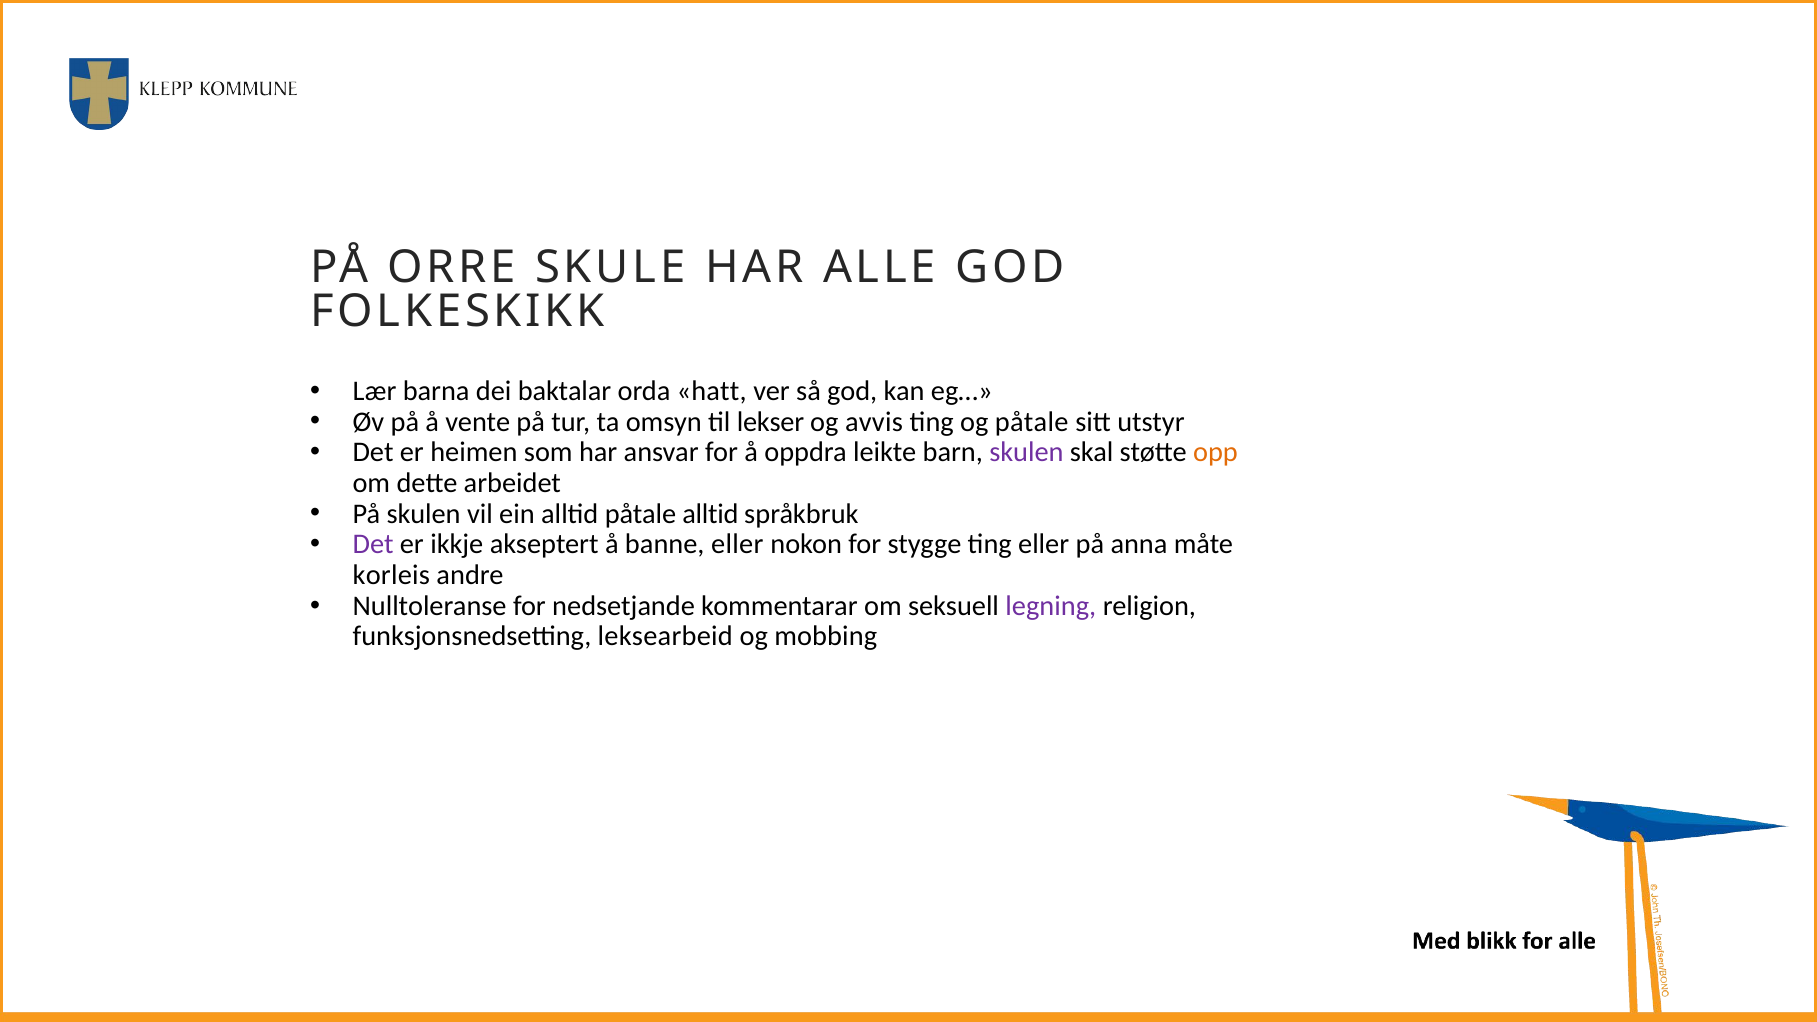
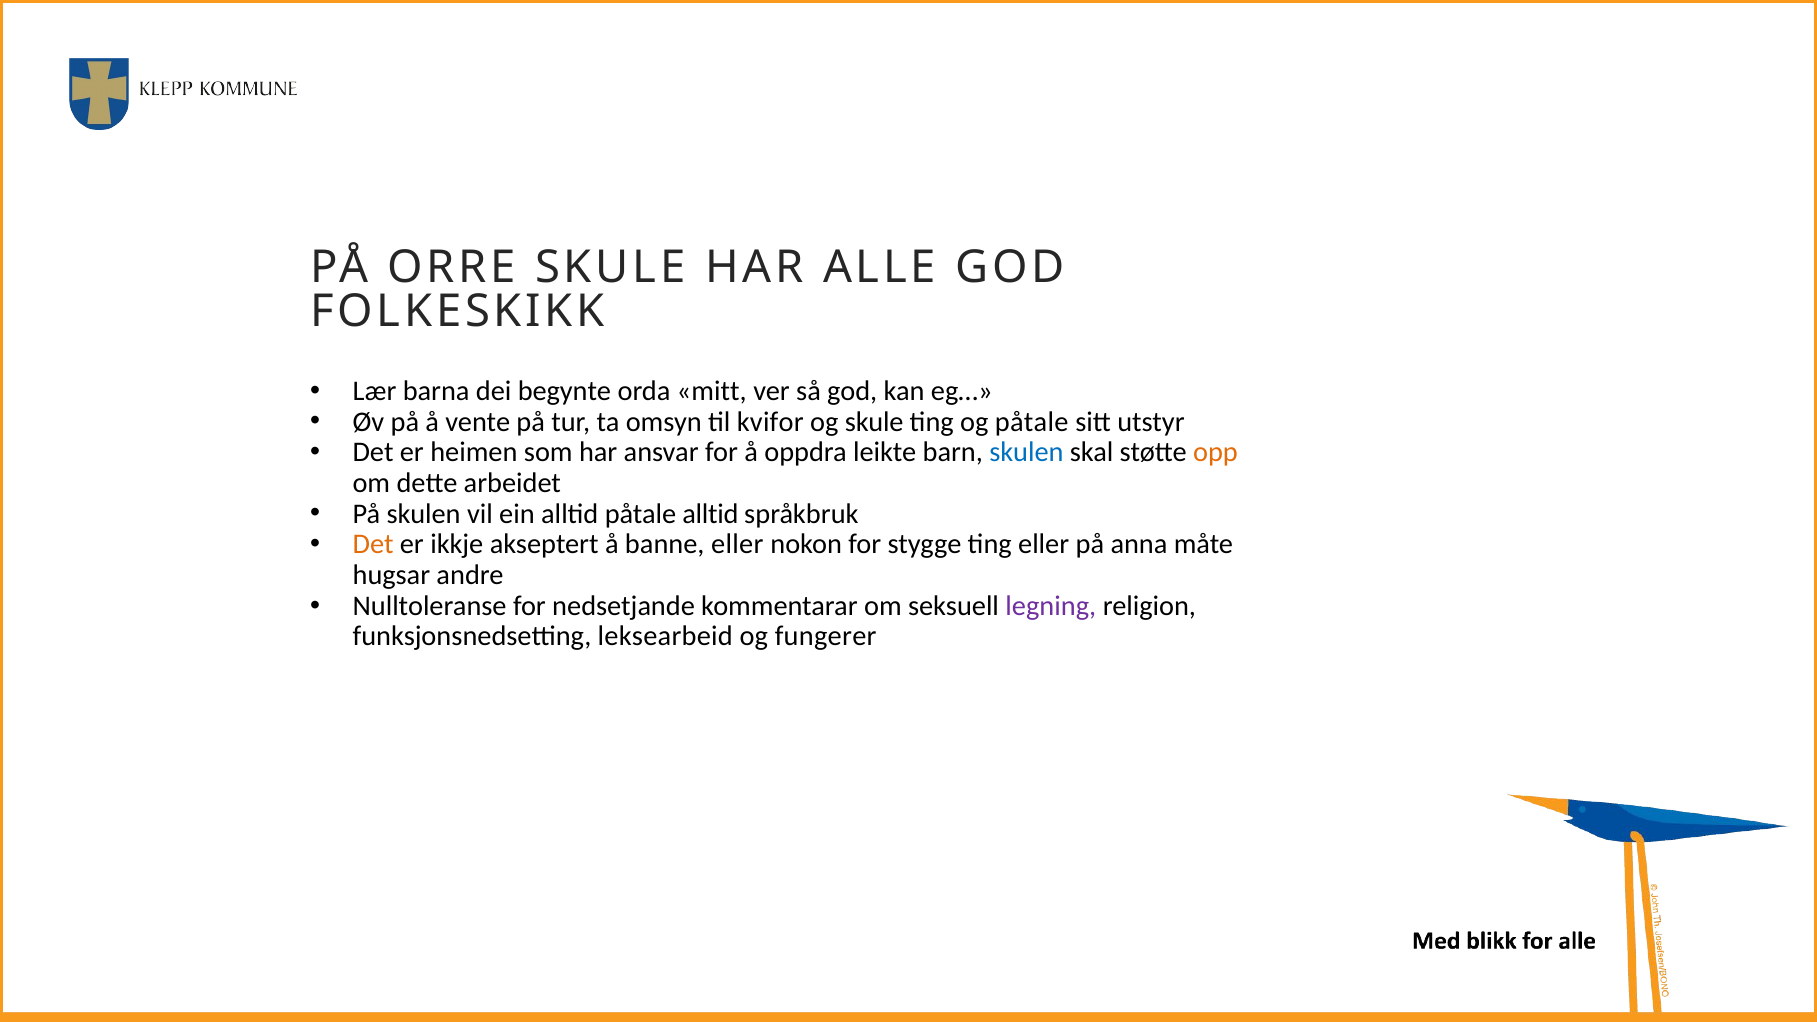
baktalar: baktalar -> begynte
hatt: hatt -> mitt
lekser: lekser -> kvifor
og avvis: avvis -> skule
skulen at (1026, 452) colour: purple -> blue
Det at (373, 544) colour: purple -> orange
korleis: korleis -> hugsar
mobbing: mobbing -> fungerer
